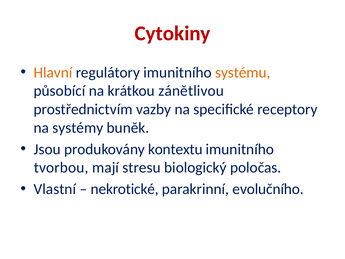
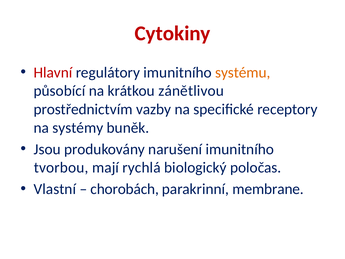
Hlavní colour: orange -> red
kontextu: kontextu -> narušení
stresu: stresu -> rychlá
nekrotické: nekrotické -> chorobách
evolučního: evolučního -> membrane
